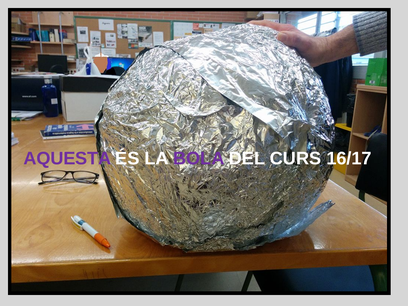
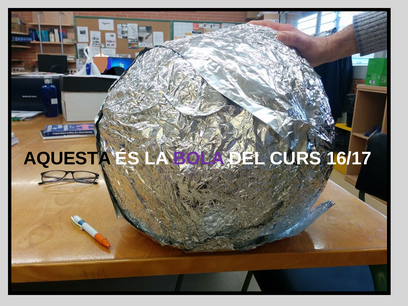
AQUESTA colour: purple -> black
